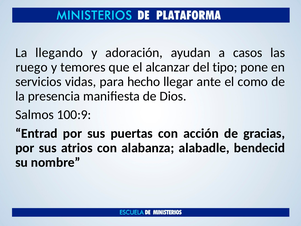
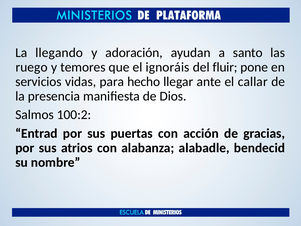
casos: casos -> santo
alcanzar: alcanzar -> ignoráis
tipo: tipo -> fluir
como: como -> callar
100:9: 100:9 -> 100:2
